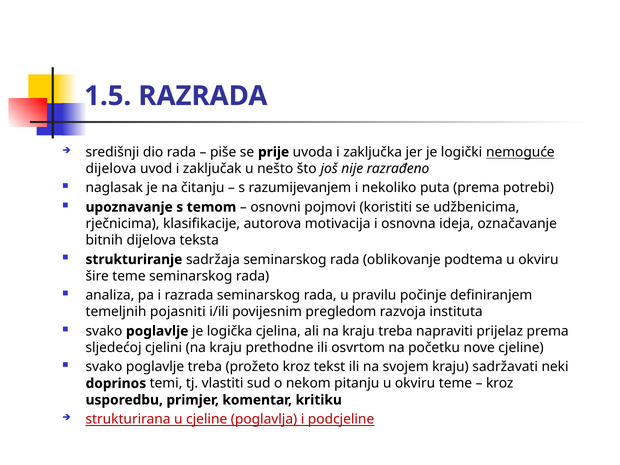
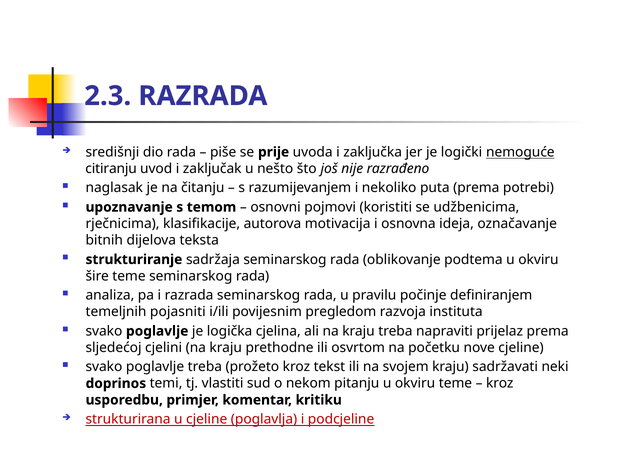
1.5: 1.5 -> 2.3
dijelova at (111, 169): dijelova -> citiranju
